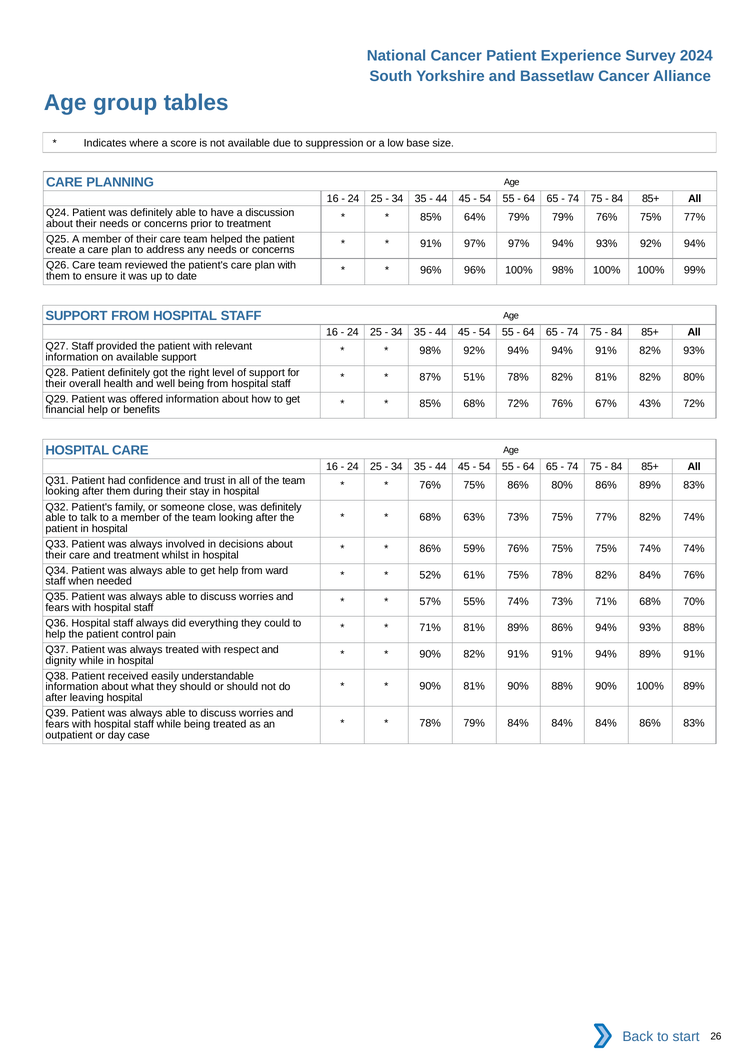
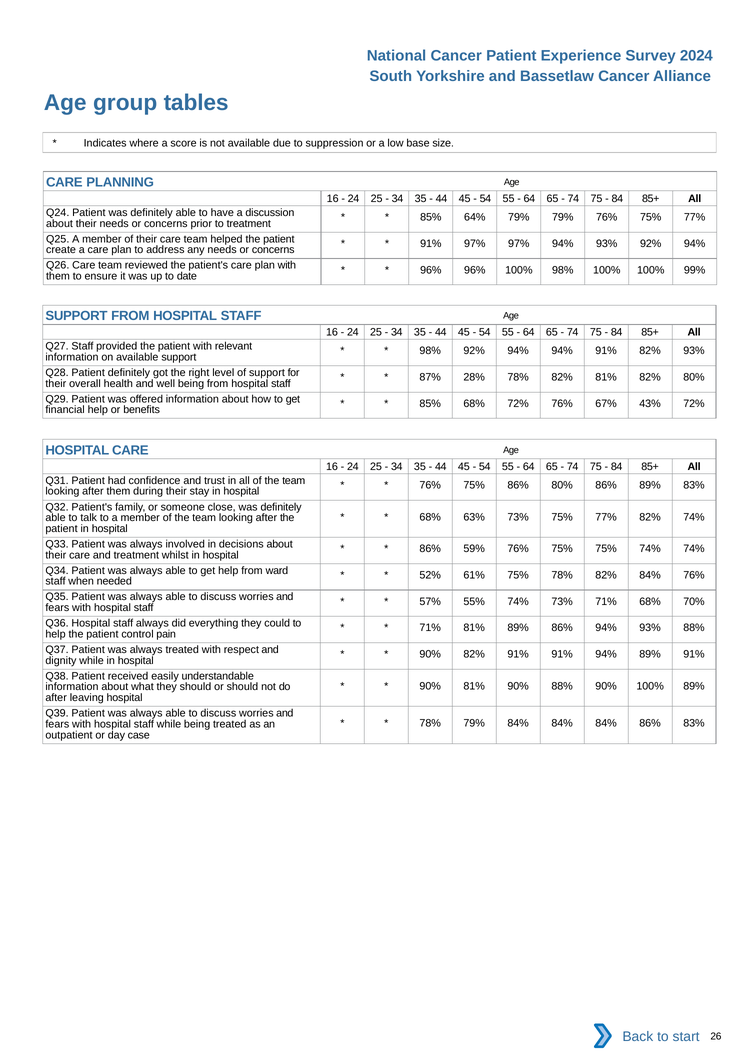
51%: 51% -> 28%
